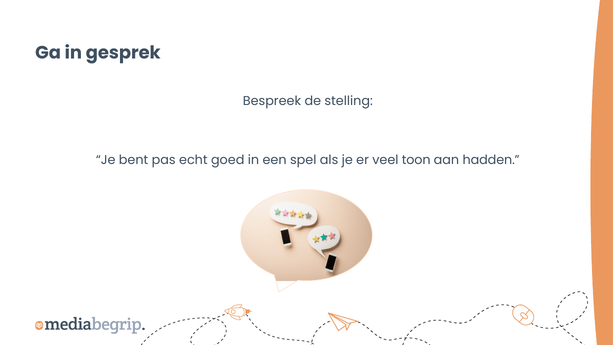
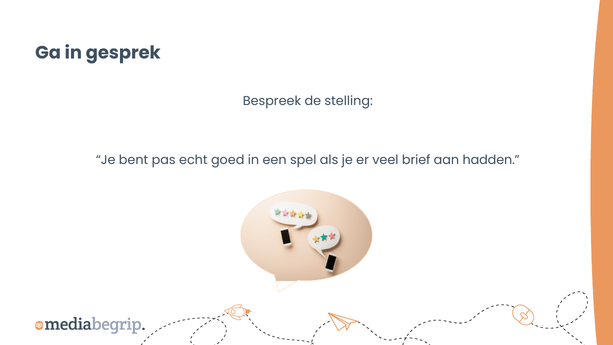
toon: toon -> brief
